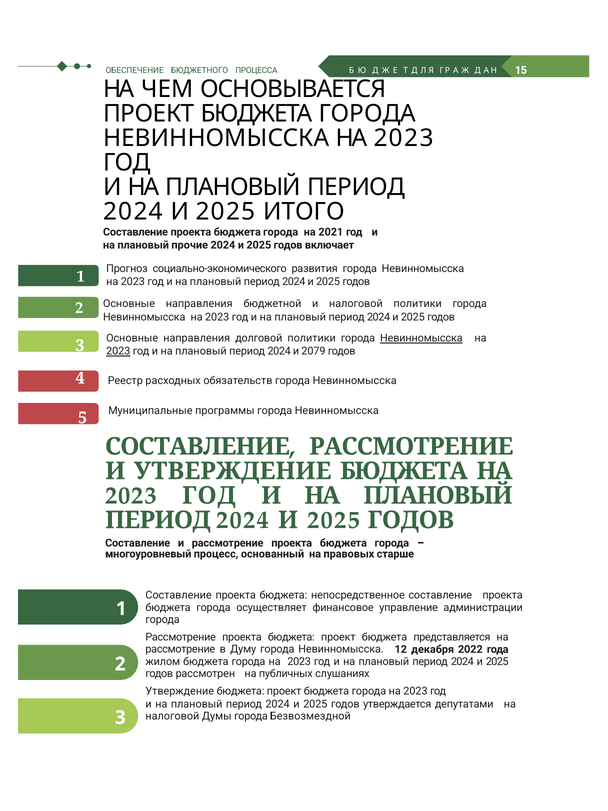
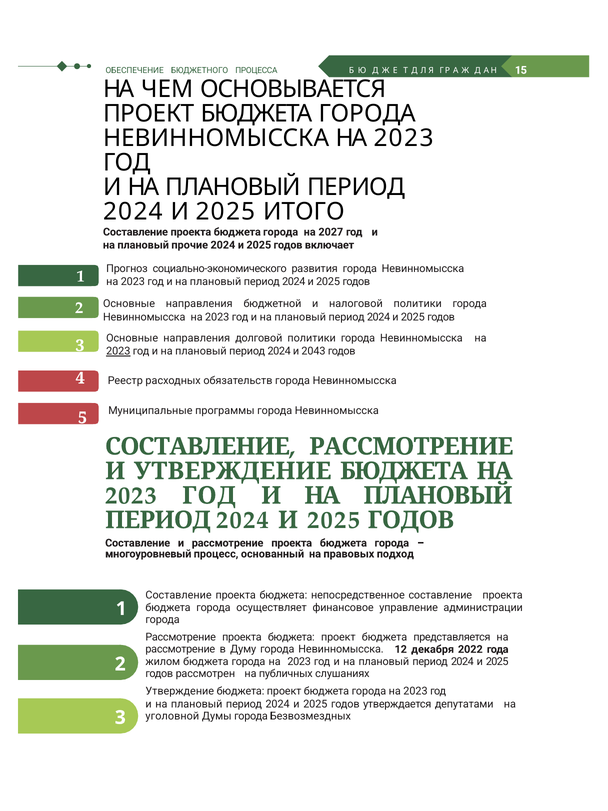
2021: 2021 -> 2027
Невинномысска at (421, 338) underline: present -> none
2079: 2079 -> 2043
старше: старше -> подход
налоговой at (172, 716): налоговой -> уголовной
Безвозмездной: Безвозмездной -> Безвозмездных
